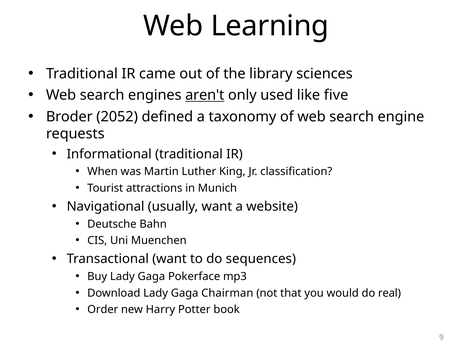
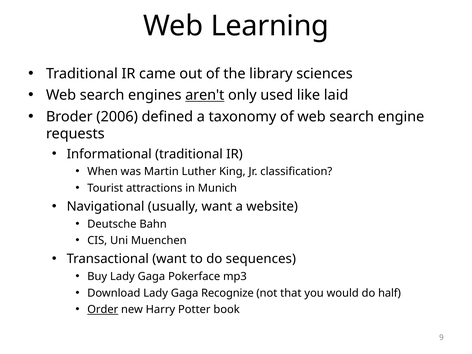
five: five -> laid
2052: 2052 -> 2006
Chairman: Chairman -> Recognize
real: real -> half
Order underline: none -> present
